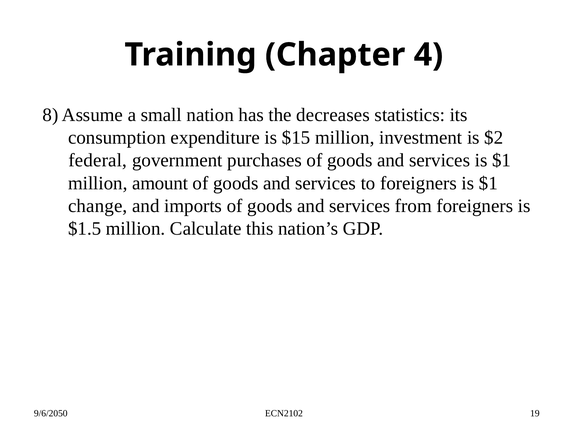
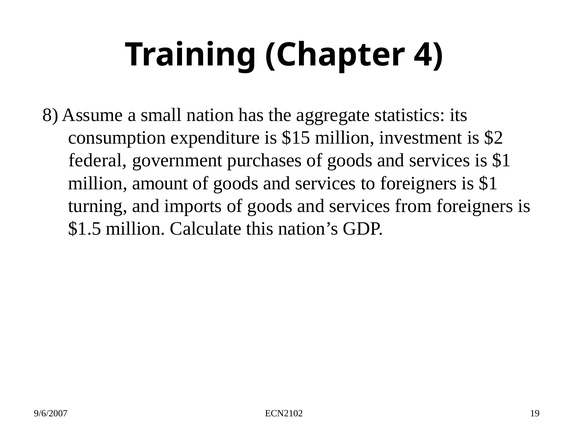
decreases: decreases -> aggregate
change: change -> turning
9/6/2050: 9/6/2050 -> 9/6/2007
